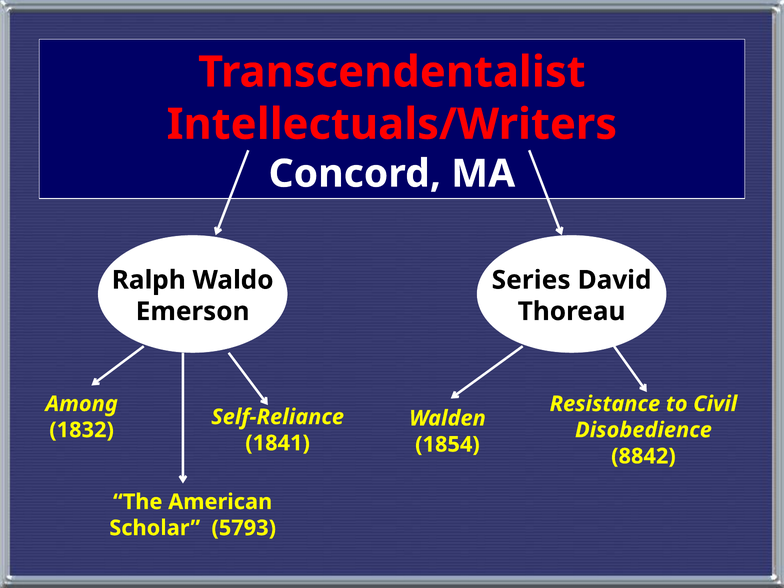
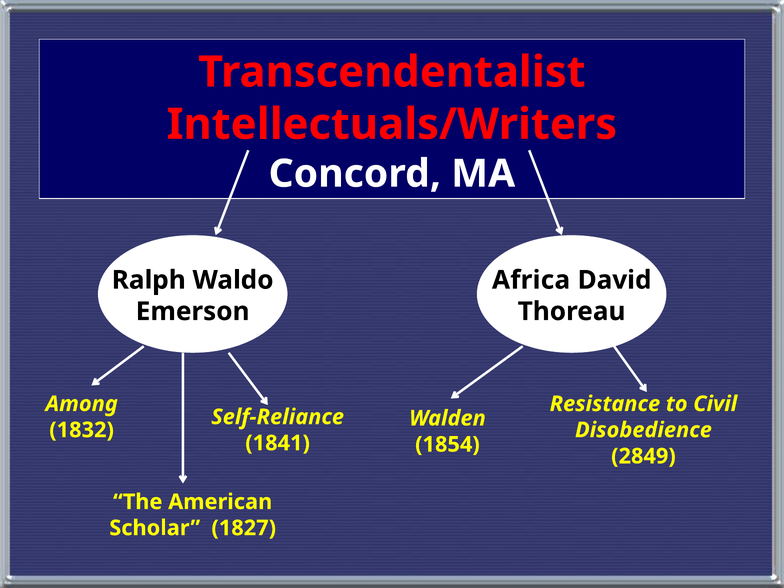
Series: Series -> Africa
8842: 8842 -> 2849
5793: 5793 -> 1827
